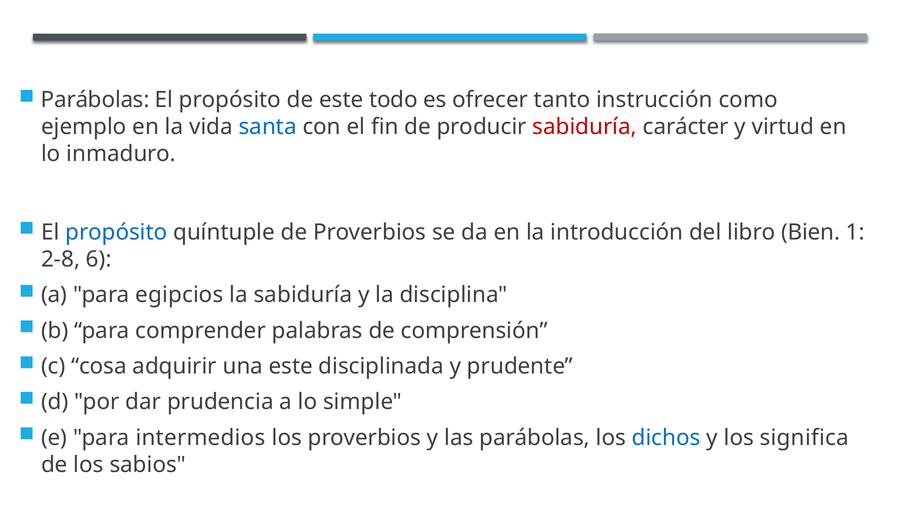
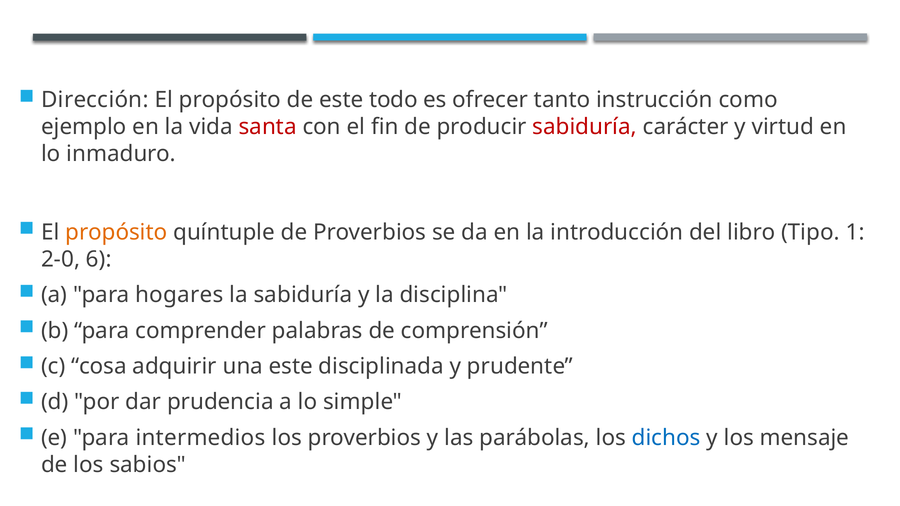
Parábolas at (95, 100): Parábolas -> Dirección
santa colour: blue -> red
propósito at (116, 232) colour: blue -> orange
Bien: Bien -> Tipo
2-8: 2-8 -> 2-0
egipcios: egipcios -> hogares
significa: significa -> mensaje
